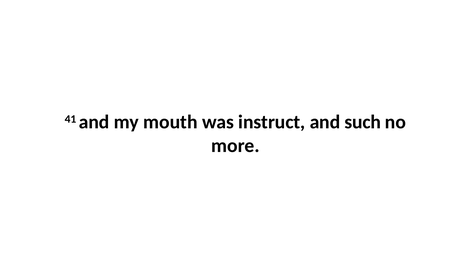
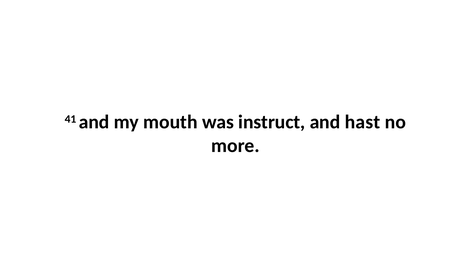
such: such -> hast
